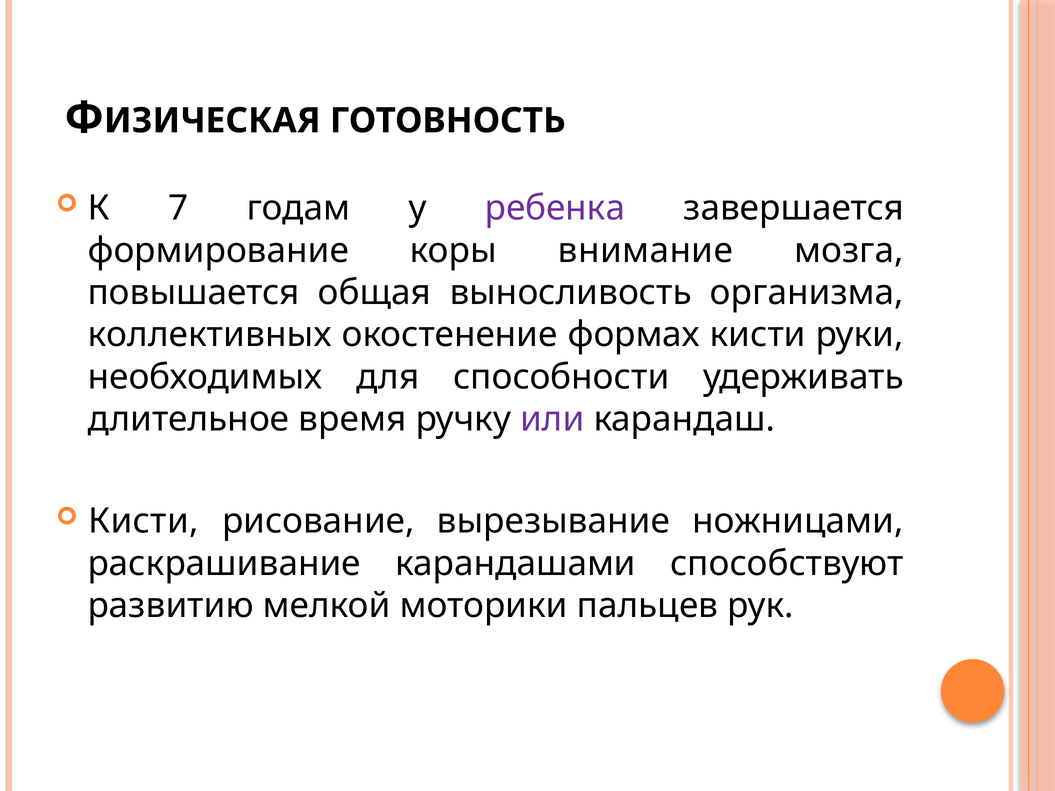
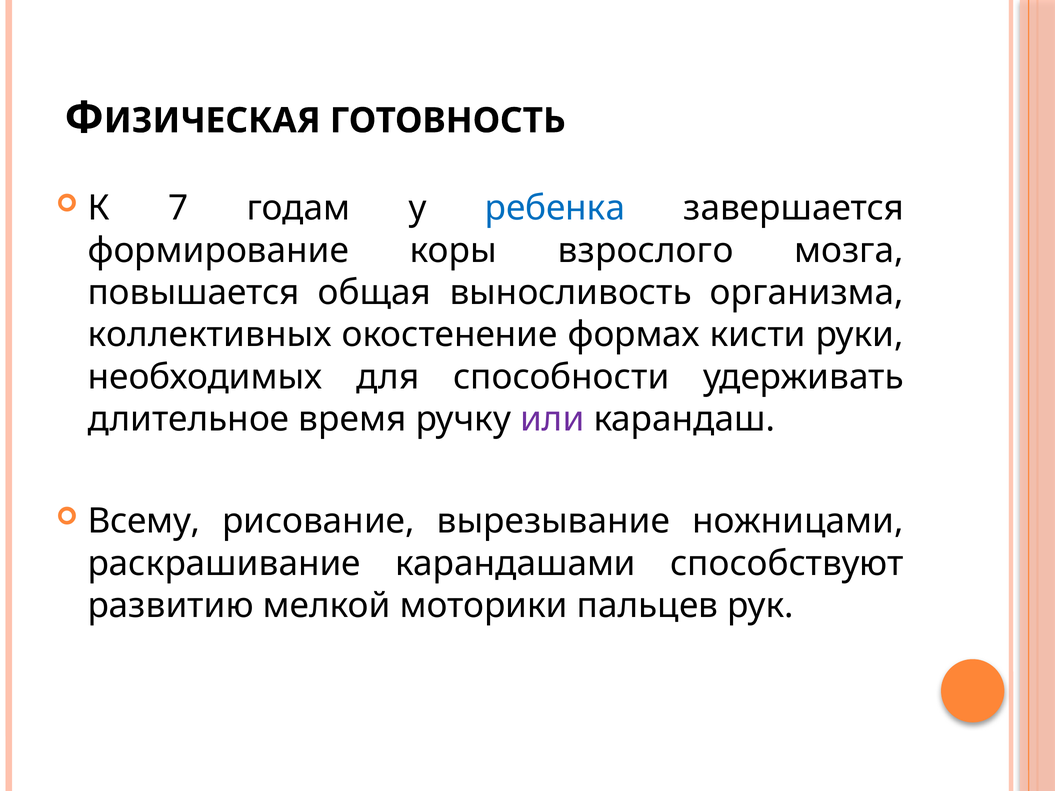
ребенка colour: purple -> blue
внимание: внимание -> взрослого
Кисти at (144, 521): Кисти -> Всему
